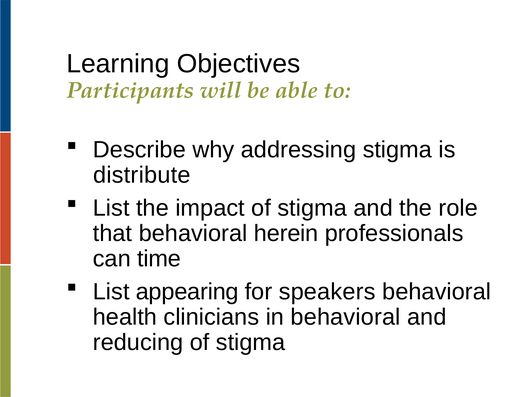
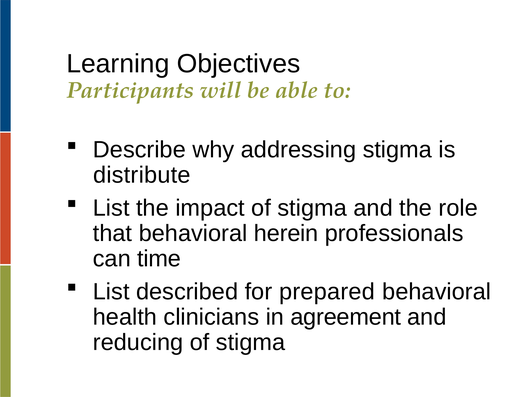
appearing: appearing -> described
speakers: speakers -> prepared
in behavioral: behavioral -> agreement
